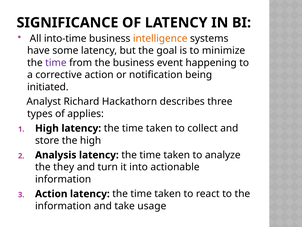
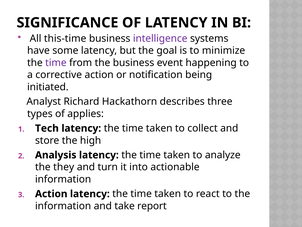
into-time: into-time -> this-time
intelligence colour: orange -> purple
High at (47, 128): High -> Tech
usage: usage -> report
